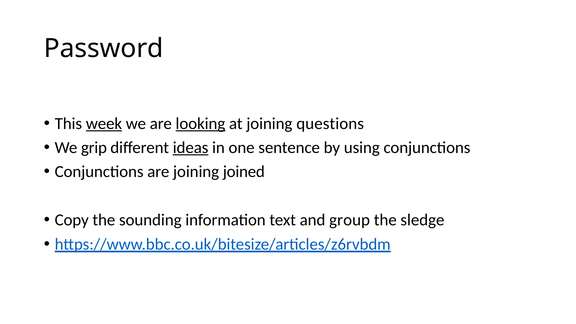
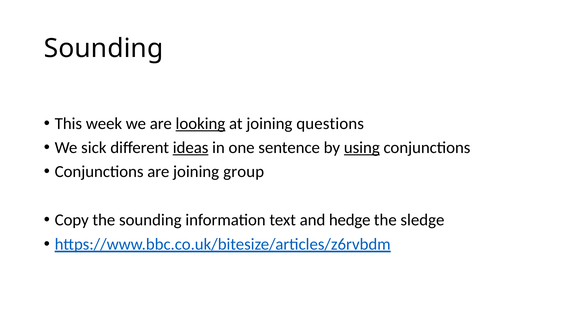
Password at (104, 48): Password -> Sounding
week underline: present -> none
grip: grip -> sick
using underline: none -> present
joined: joined -> group
group: group -> hedge
